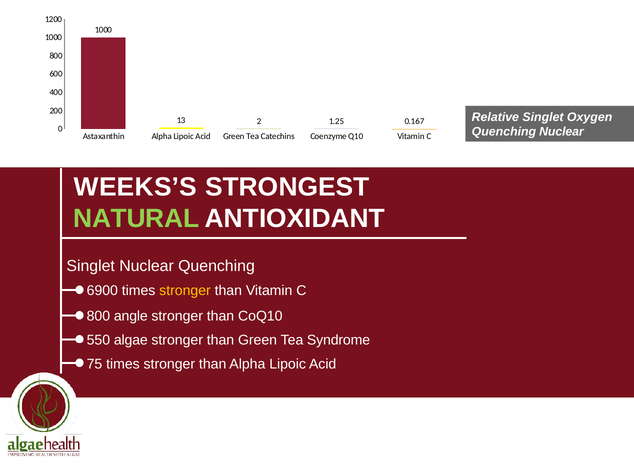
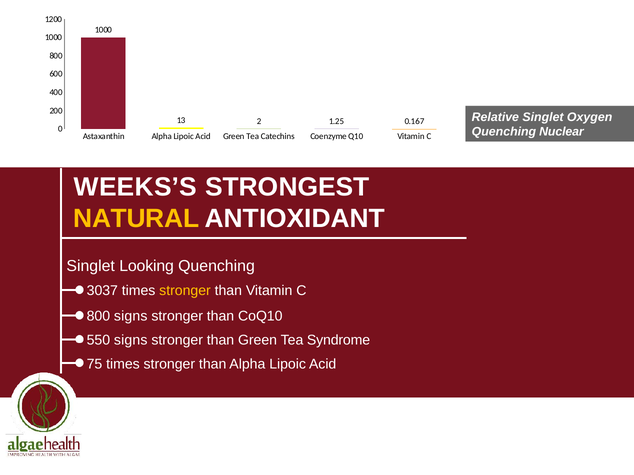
NATURAL colour: light green -> yellow
Singlet Nuclear: Nuclear -> Looking
6900: 6900 -> 3037
800 angle: angle -> signs
550 algae: algae -> signs
